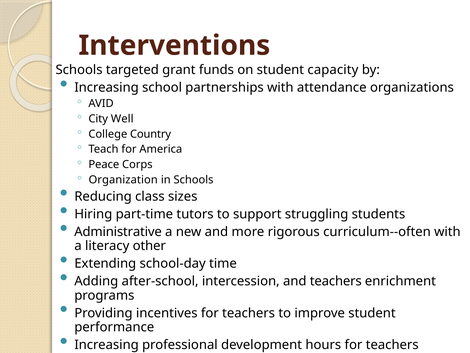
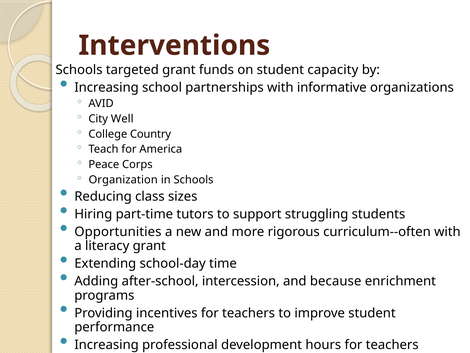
attendance: attendance -> informative
Administrative: Administrative -> Opportunities
literacy other: other -> grant
and teachers: teachers -> because
